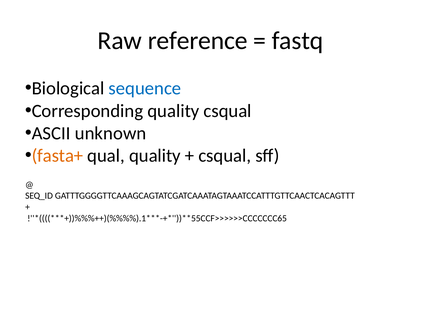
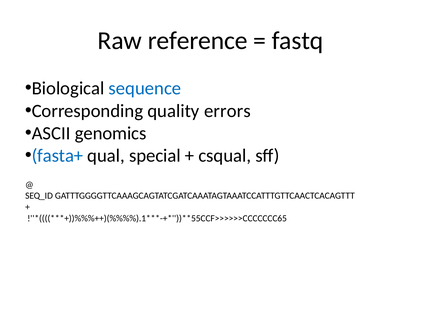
quality csqual: csqual -> errors
unknown: unknown -> genomics
fasta+ colour: orange -> blue
qual quality: quality -> special
